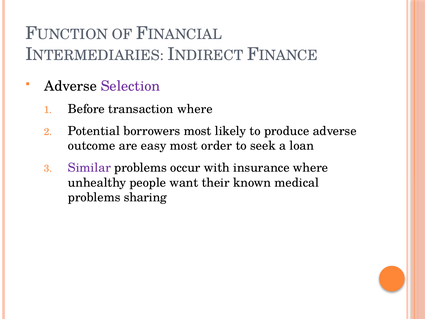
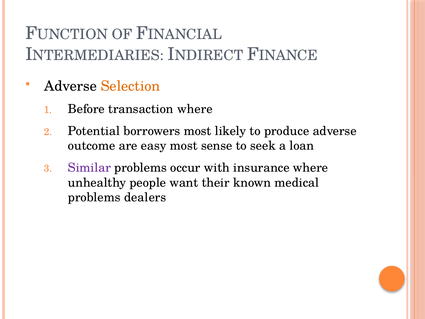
Selection colour: purple -> orange
order: order -> sense
sharing: sharing -> dealers
